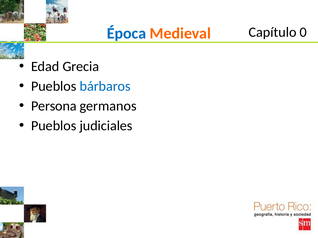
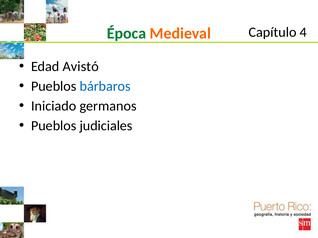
0: 0 -> 4
Época colour: blue -> green
Grecia: Grecia -> Avistó
Persona: Persona -> Iniciado
